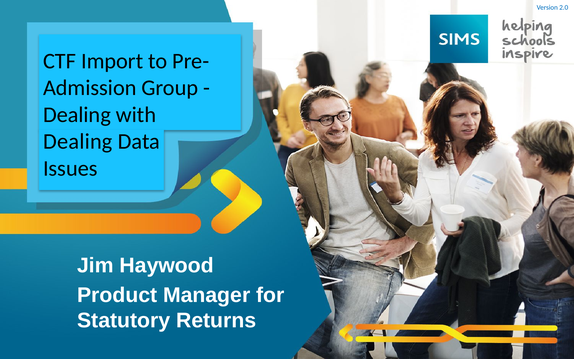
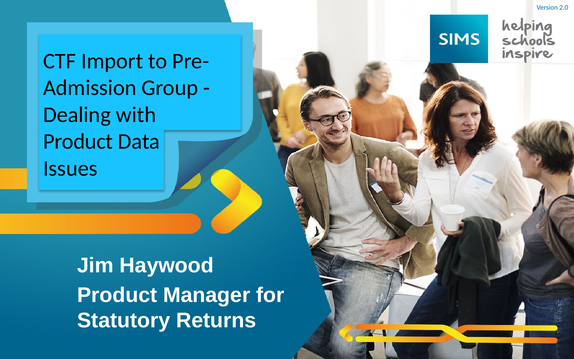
Dealing at (78, 141): Dealing -> Product
